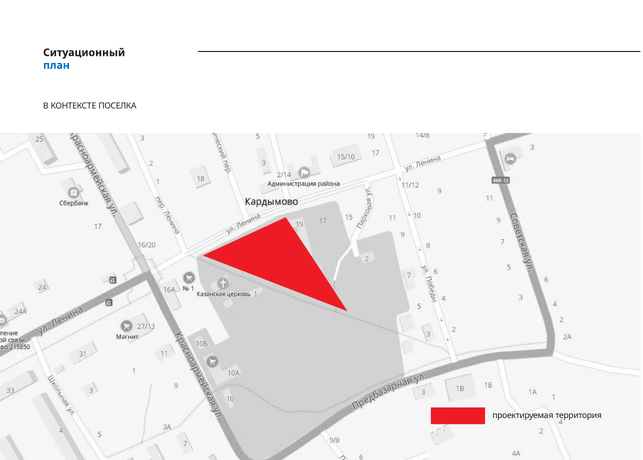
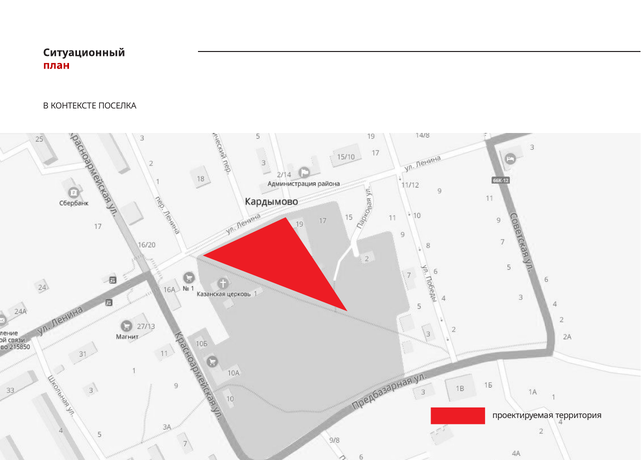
план colour: blue -> red
